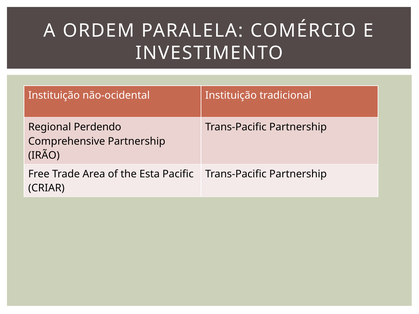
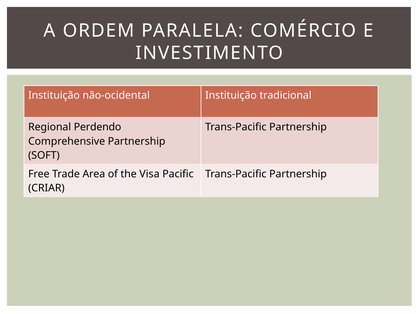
IRÃO: IRÃO -> SOFT
Esta: Esta -> Visa
